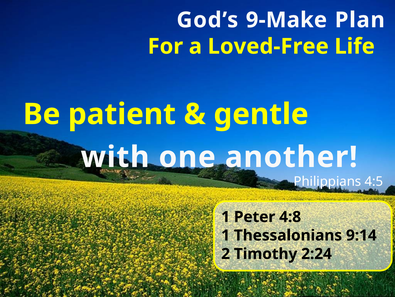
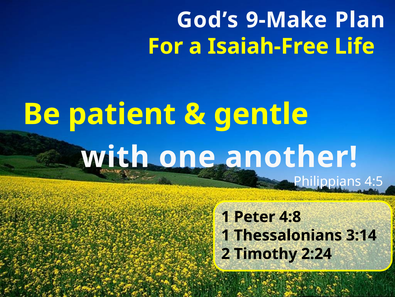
Loved-Free: Loved-Free -> Isaiah-Free
9:14: 9:14 -> 3:14
